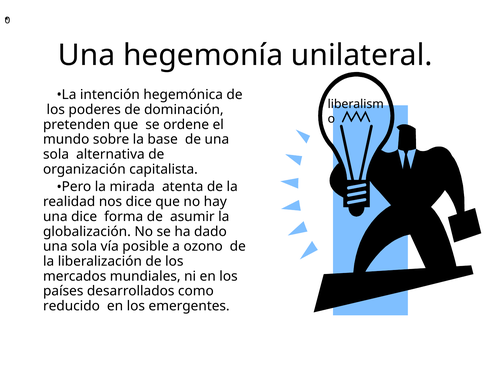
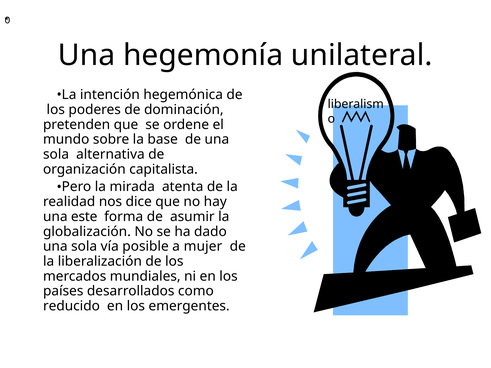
una dice: dice -> este
ozono: ozono -> mujer
